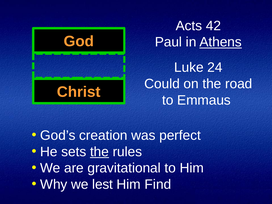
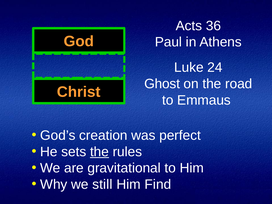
42: 42 -> 36
Athens underline: present -> none
Could: Could -> Ghost
lest: lest -> still
